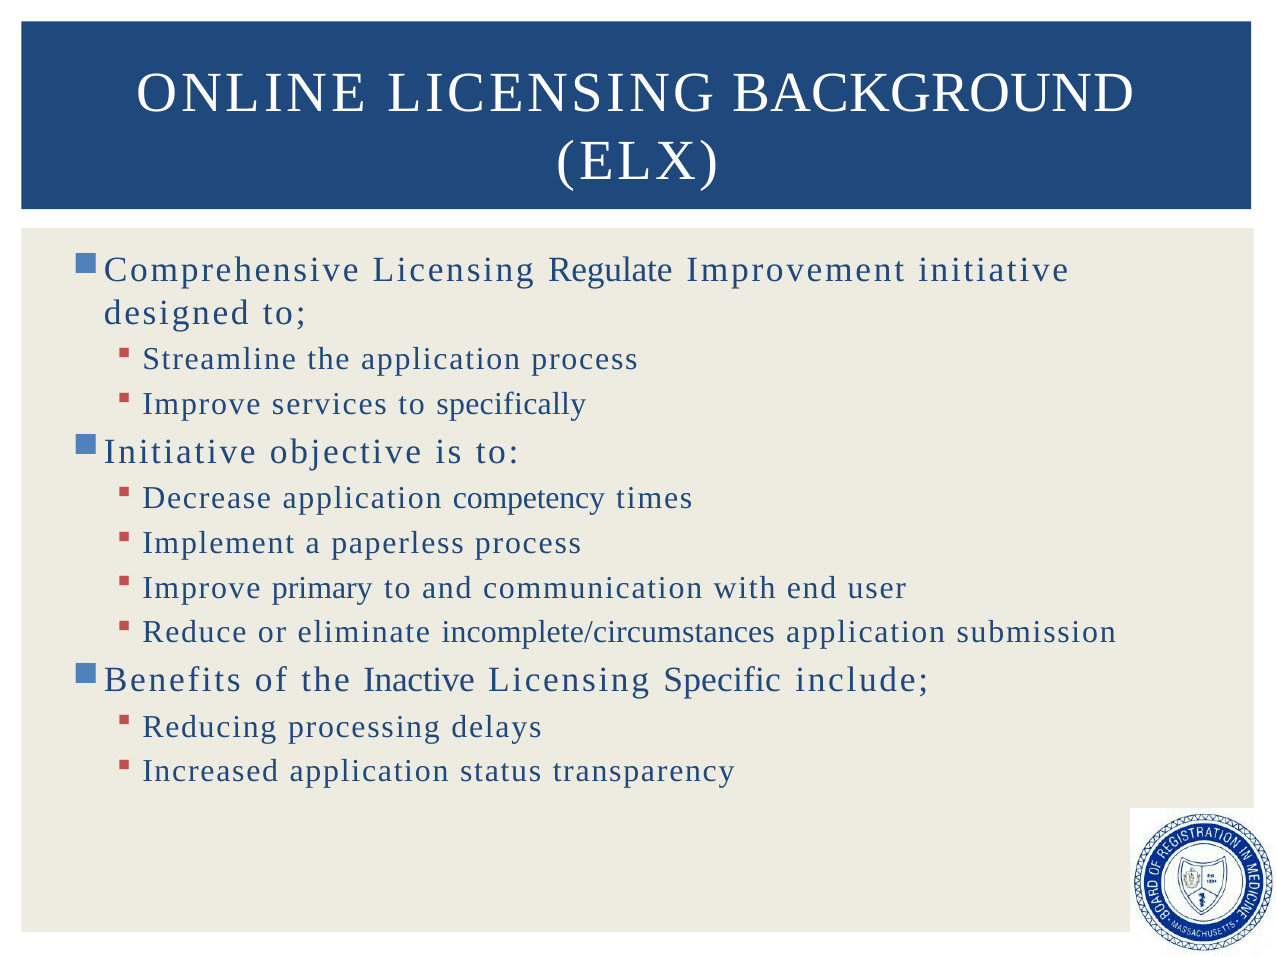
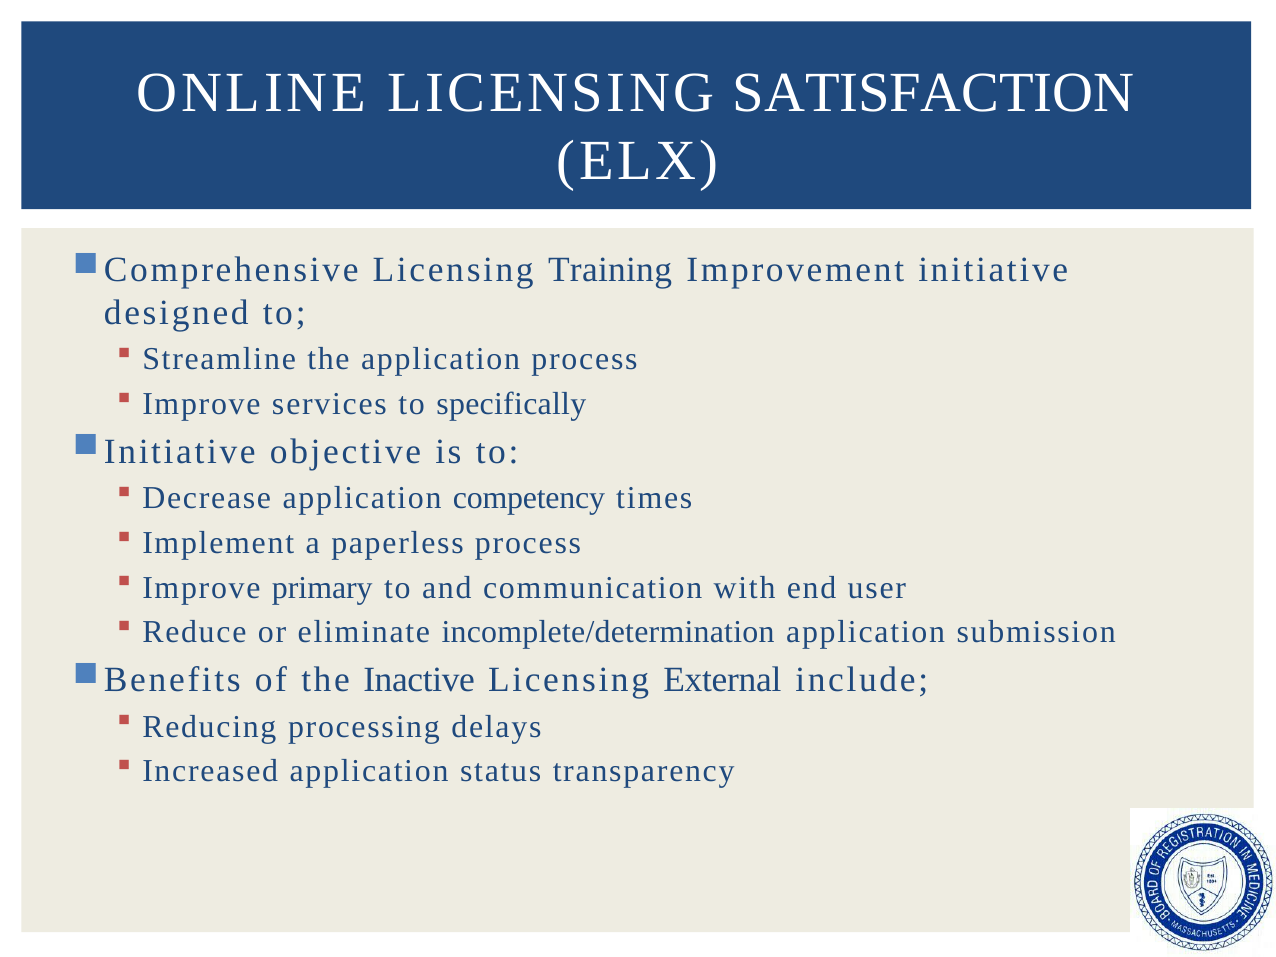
BACKGROUND: BACKGROUND -> SATISFACTION
Regulate: Regulate -> Training
incomplete/circumstances: incomplete/circumstances -> incomplete/determination
Specific: Specific -> External
